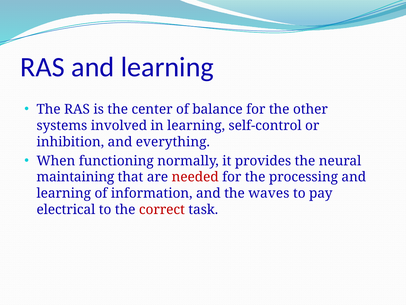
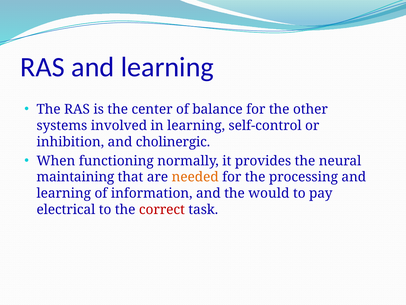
everything: everything -> cholinergic
needed colour: red -> orange
waves: waves -> would
